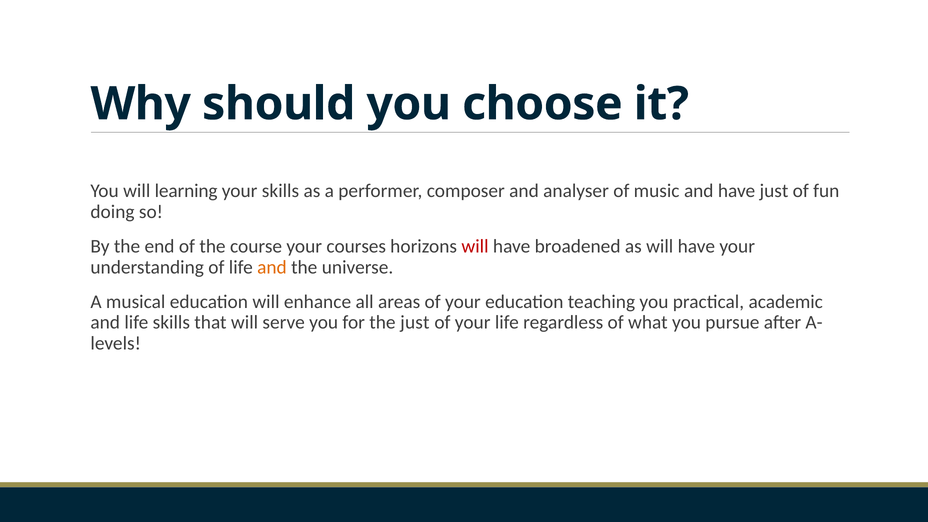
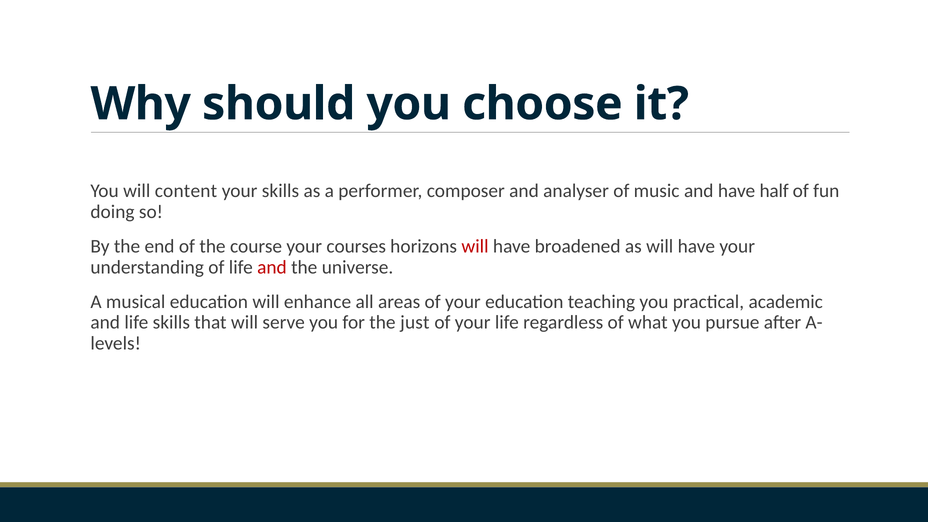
learning: learning -> content
have just: just -> half
and at (272, 267) colour: orange -> red
